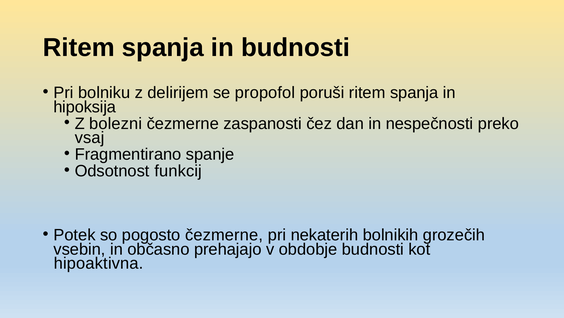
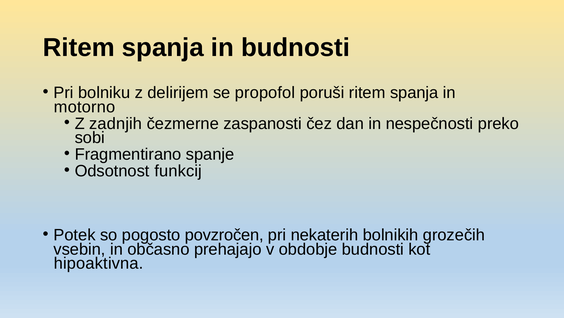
hipoksija: hipoksija -> motorno
bolezni: bolezni -> zadnjih
vsaj: vsaj -> sobi
pogosto čezmerne: čezmerne -> povzročen
